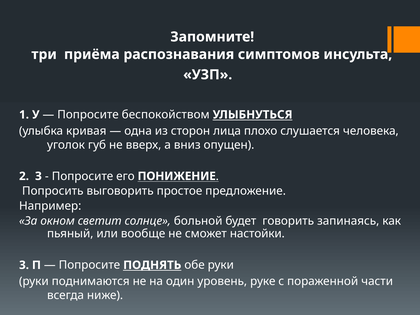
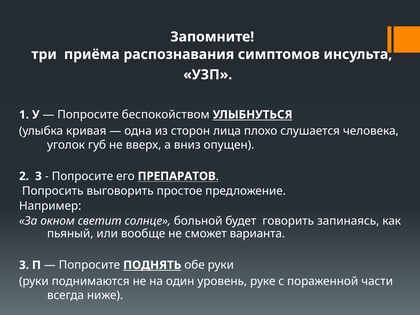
ПОНИЖЕНИЕ: ПОНИЖЕНИЕ -> ПРЕПАРАТОВ
настойки: настойки -> варианта
